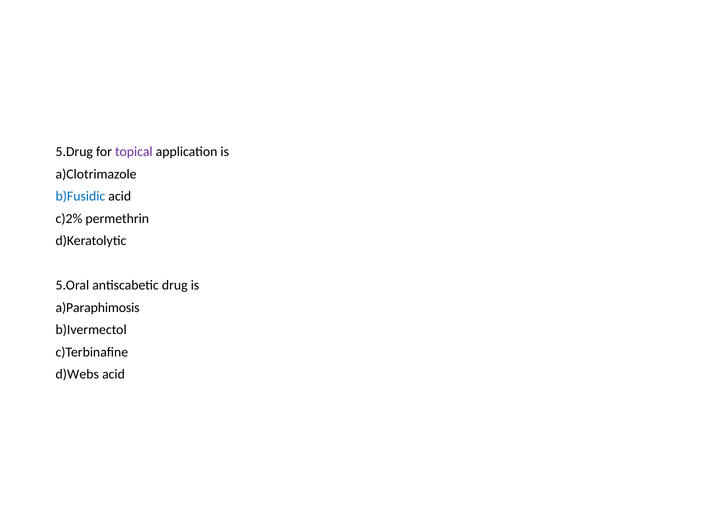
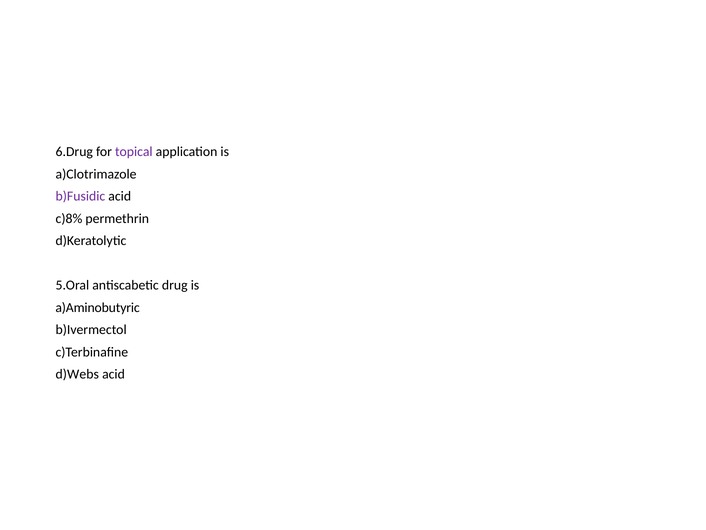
5.Drug: 5.Drug -> 6.Drug
b)Fusidic colour: blue -> purple
c)2%: c)2% -> c)8%
a)Paraphimosis: a)Paraphimosis -> a)Aminobutyric
